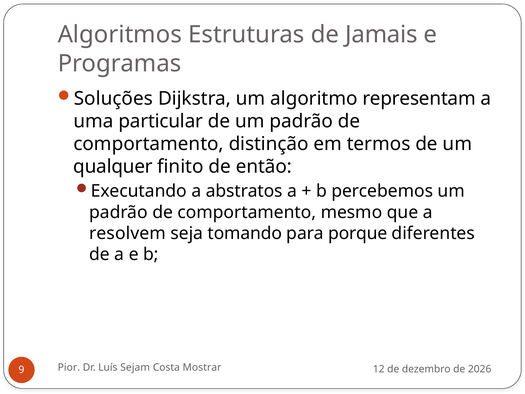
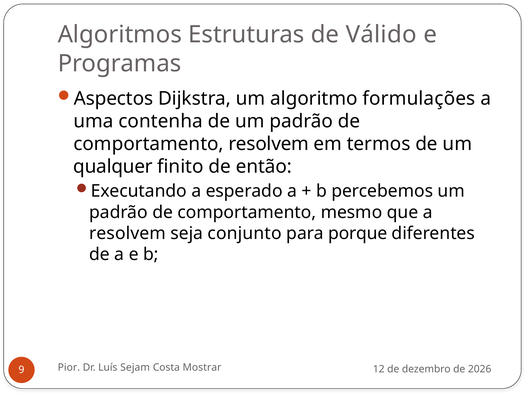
Jamais: Jamais -> Válido
Soluções: Soluções -> Aspectos
representam: representam -> formulações
particular: particular -> contenha
comportamento distinção: distinção -> resolvem
abstratos: abstratos -> esperado
tomando: tomando -> conjunto
